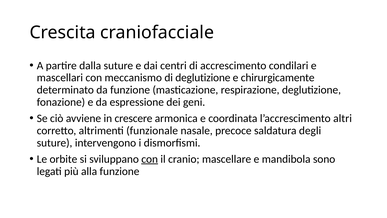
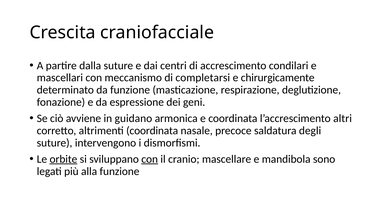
di deglutizione: deglutizione -> completarsi
crescere: crescere -> guidano
altrimenti funzionale: funzionale -> coordinata
orbite underline: none -> present
